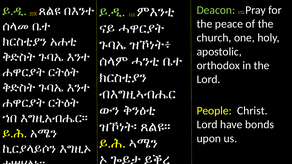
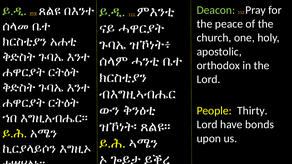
Christ: Christ -> Thirty
